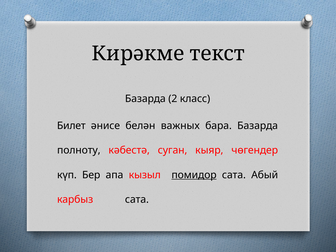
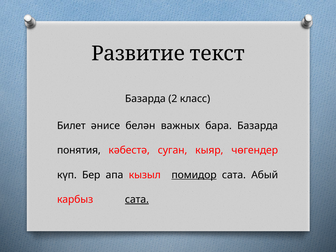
Кирәкме: Кирәкме -> Развитие
полноту: полноту -> понятия
сата at (137, 200) underline: none -> present
